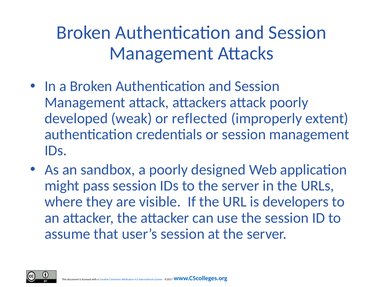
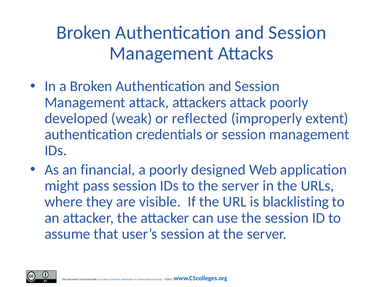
sandbox: sandbox -> financial
developers: developers -> blacklisting
